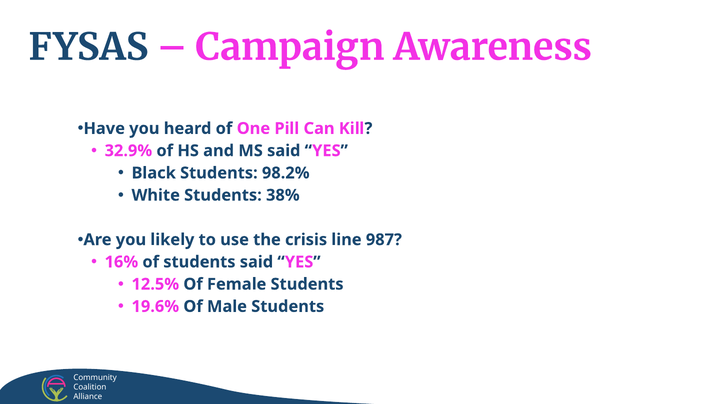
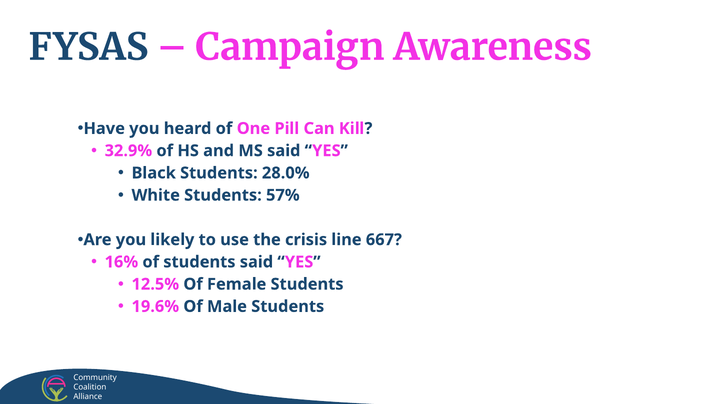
98.2%: 98.2% -> 28.0%
38%: 38% -> 57%
987: 987 -> 667
